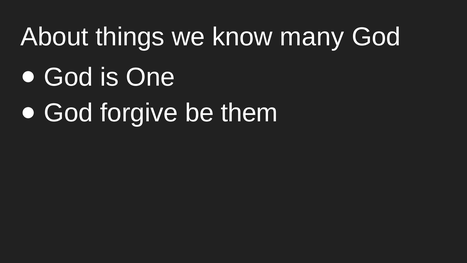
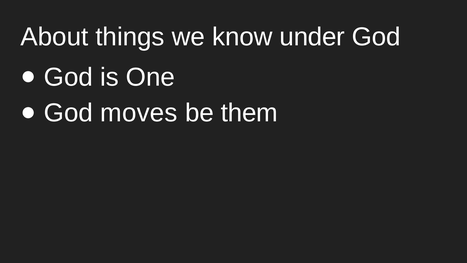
many: many -> under
forgive: forgive -> moves
